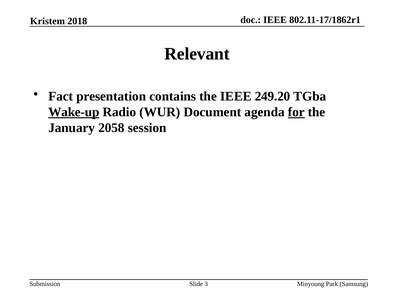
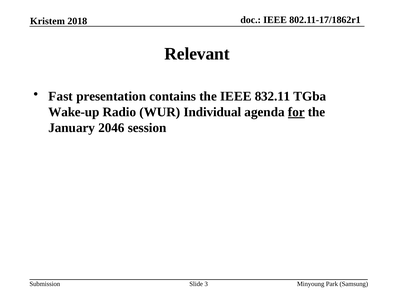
Fact: Fact -> Fast
249.20: 249.20 -> 832.11
Wake-up underline: present -> none
Document: Document -> Individual
2058: 2058 -> 2046
